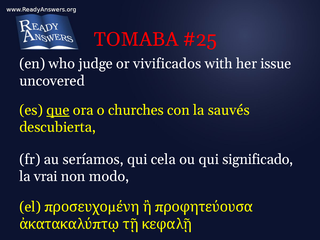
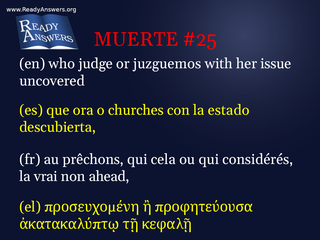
TOMABA: TOMABA -> MUERTE
vivificados: vivificados -> juzguemos
que underline: present -> none
sauvés: sauvés -> estado
seríamos: seríamos -> prêchons
significado: significado -> considérés
modo: modo -> ahead
